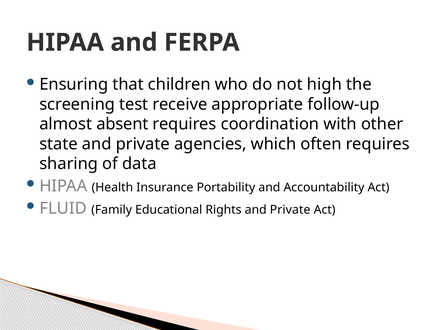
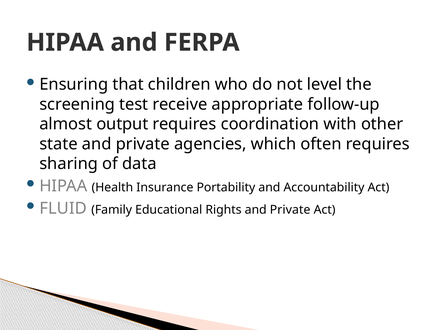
high: high -> level
absent: absent -> output
